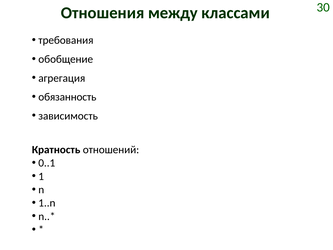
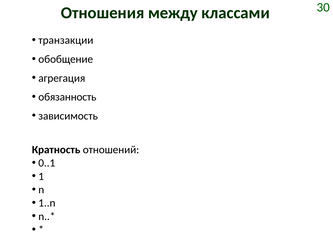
требования: требования -> транзакции
